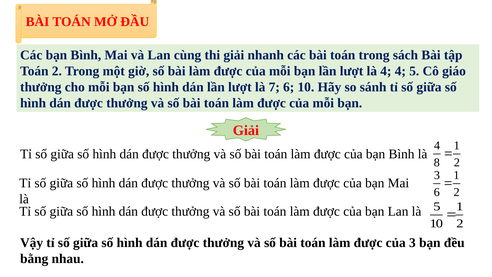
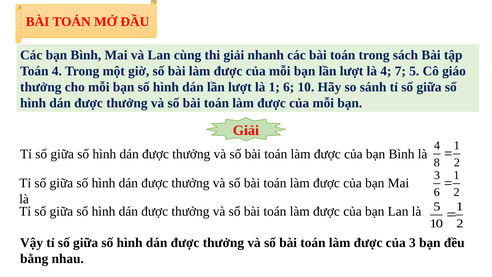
Toán 2: 2 -> 4
4 4: 4 -> 7
là 7: 7 -> 1
